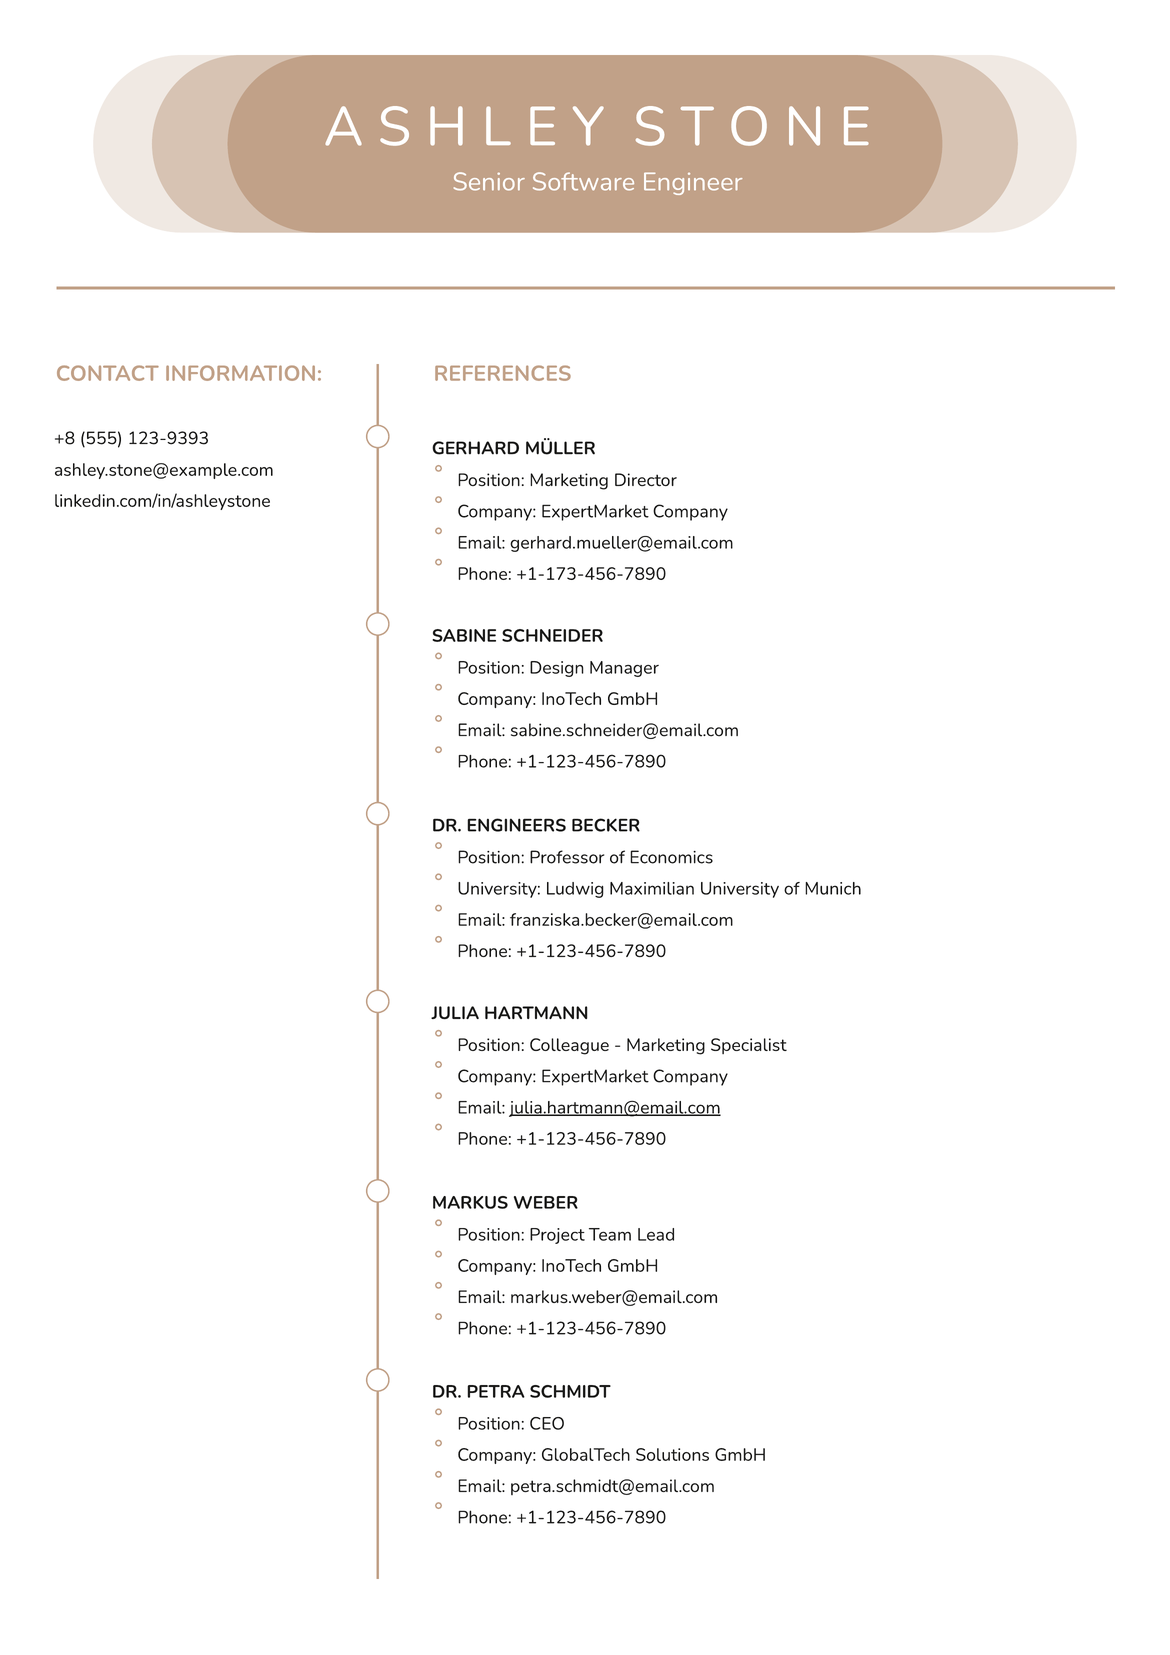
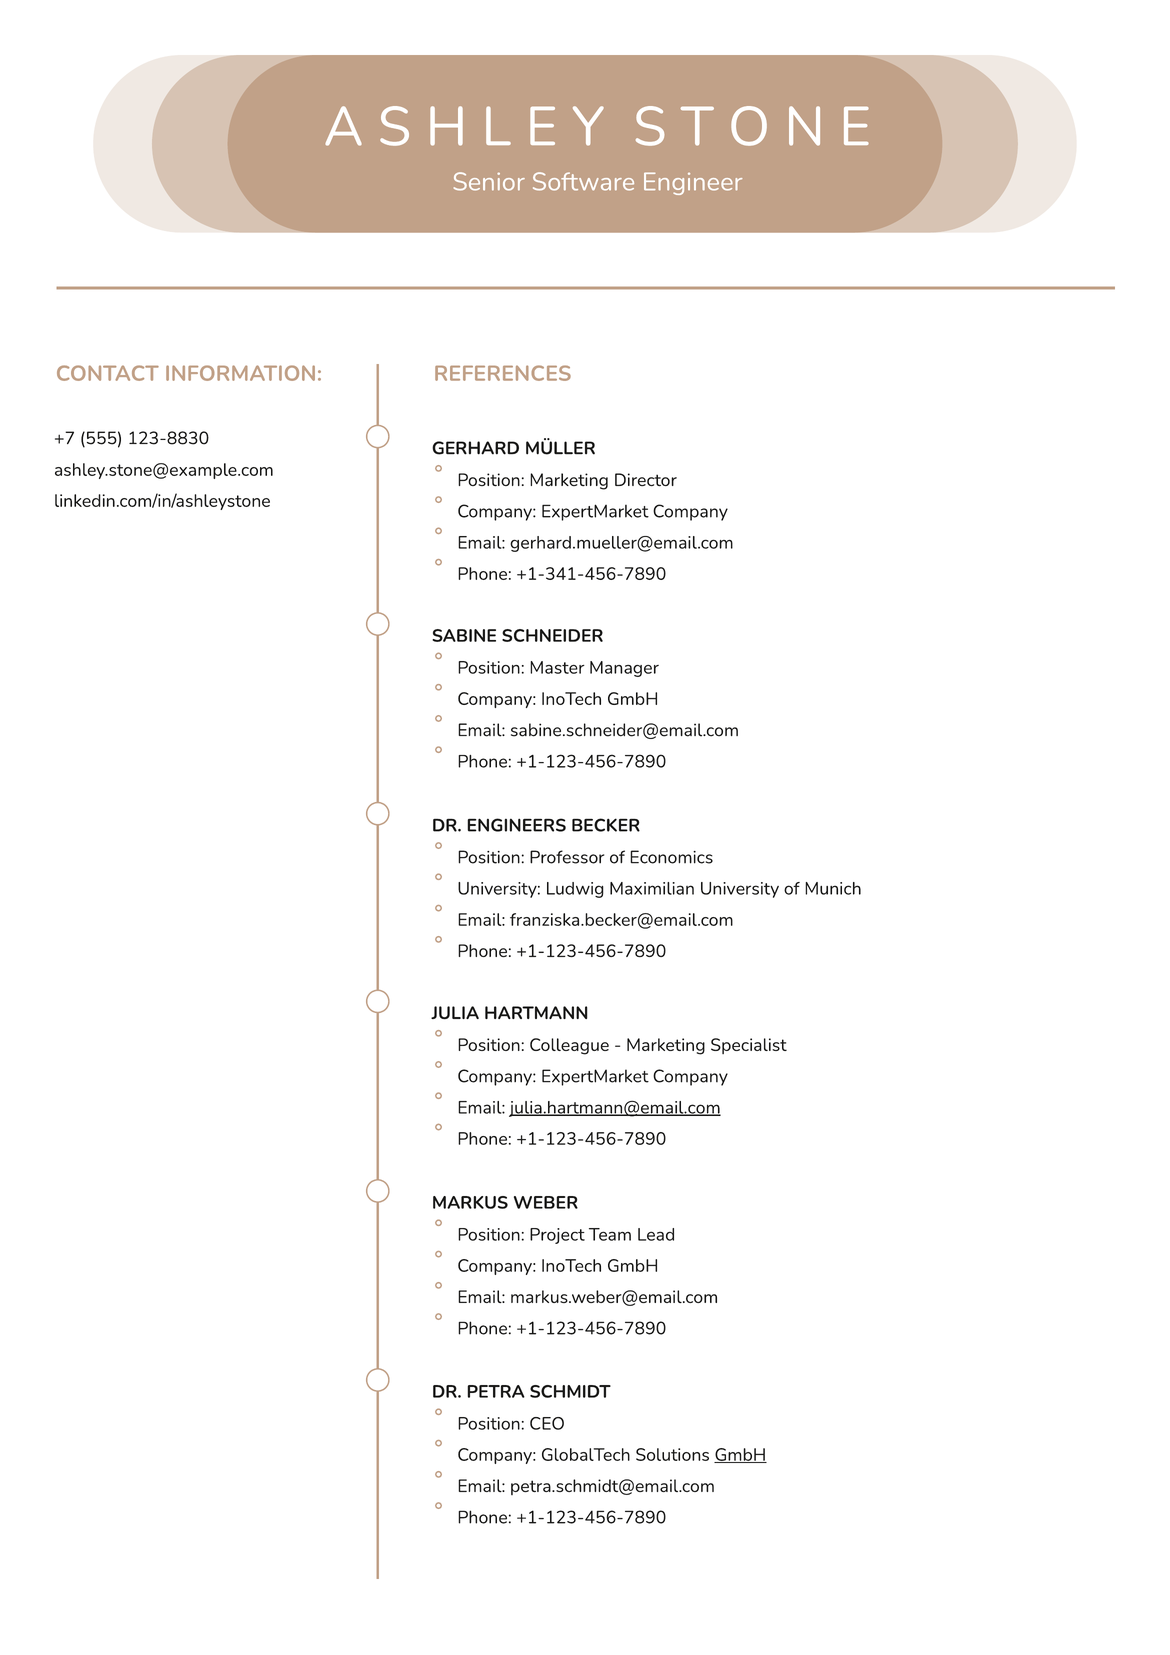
+8: +8 -> +7
123-9393: 123-9393 -> 123-8830
+1-173-456-7890: +1-173-456-7890 -> +1-341-456-7890
Design: Design -> Master
GmbH at (740, 1455) underline: none -> present
